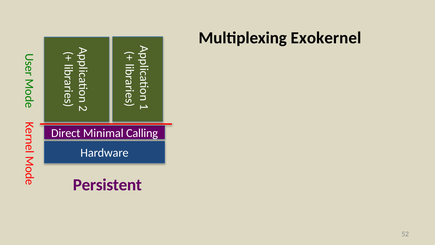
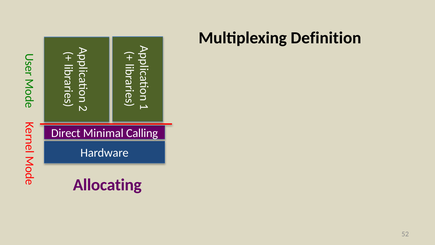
Exokernel: Exokernel -> Definition
Persistent: Persistent -> Allocating
